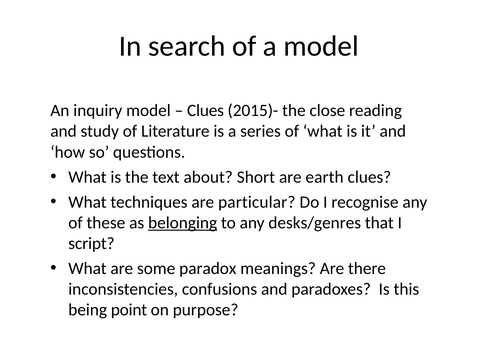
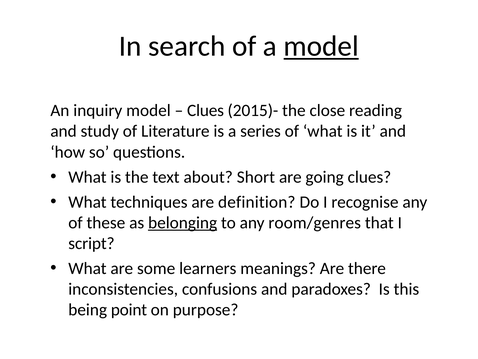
model at (321, 46) underline: none -> present
earth: earth -> going
particular: particular -> definition
desks/genres: desks/genres -> room/genres
paradox: paradox -> learners
